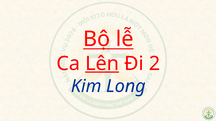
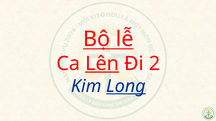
Long underline: none -> present
